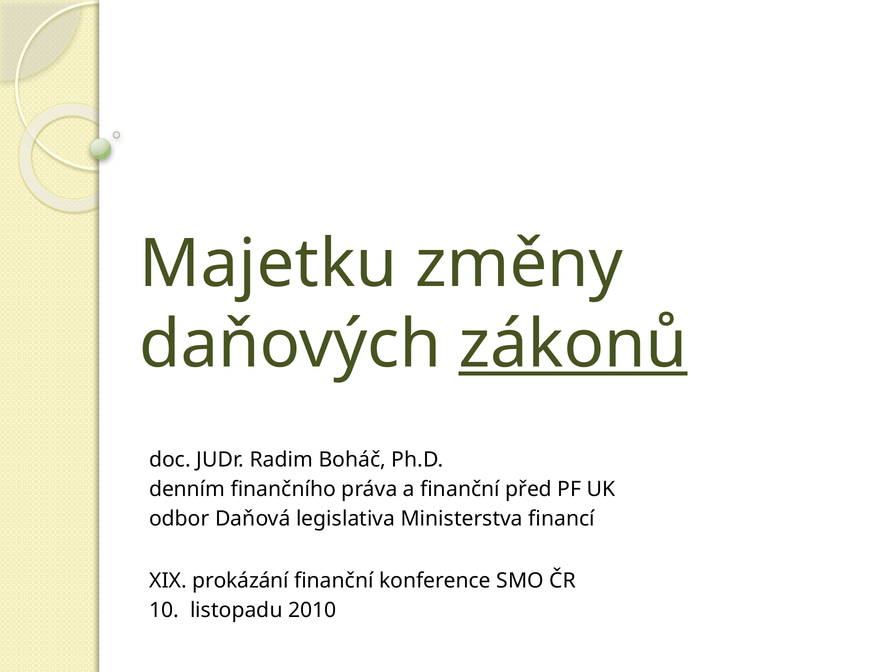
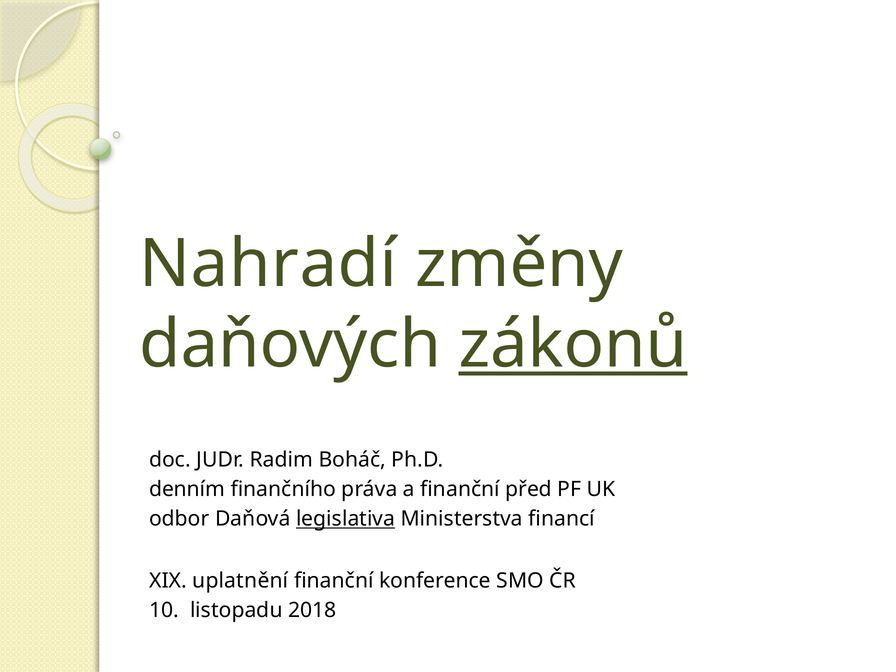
Majetku: Majetku -> Nahradí
legislativa underline: none -> present
prokázání: prokázání -> uplatnění
2010: 2010 -> 2018
